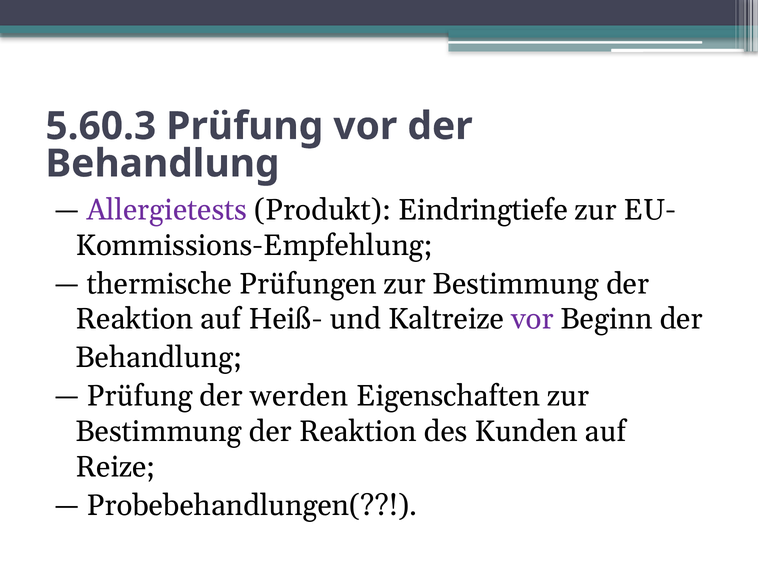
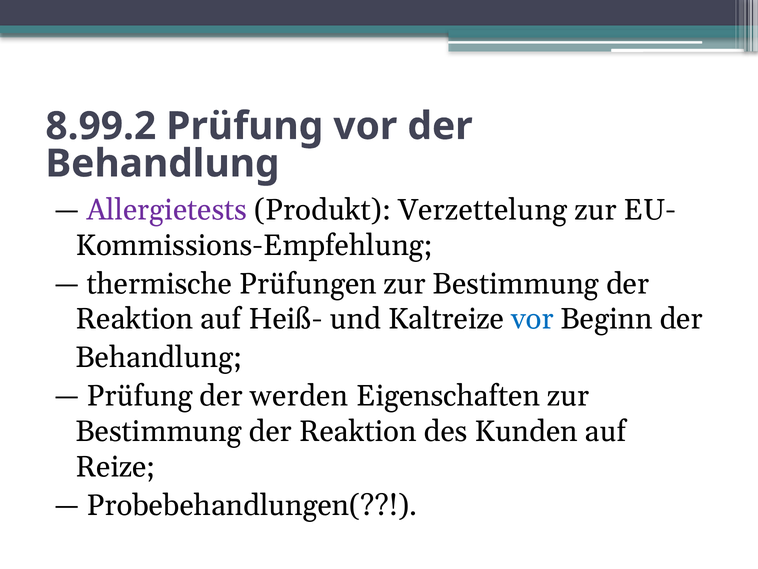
5.60.3: 5.60.3 -> 8.99.2
Eindringtiefe: Eindringtiefe -> Verzettelung
vor at (532, 319) colour: purple -> blue
